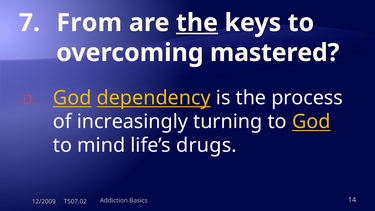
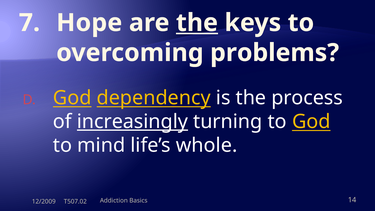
From: From -> Hope
mastered: mastered -> problems
increasingly underline: none -> present
drugs: drugs -> whole
